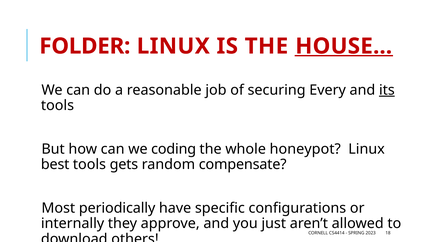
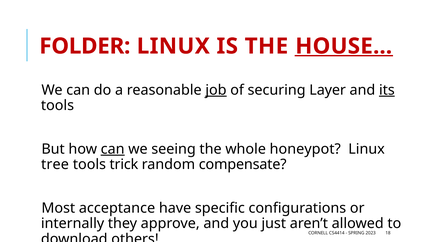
job underline: none -> present
Every: Every -> Layer
can at (113, 149) underline: none -> present
coding: coding -> seeing
best: best -> tree
gets: gets -> trick
periodically: periodically -> acceptance
